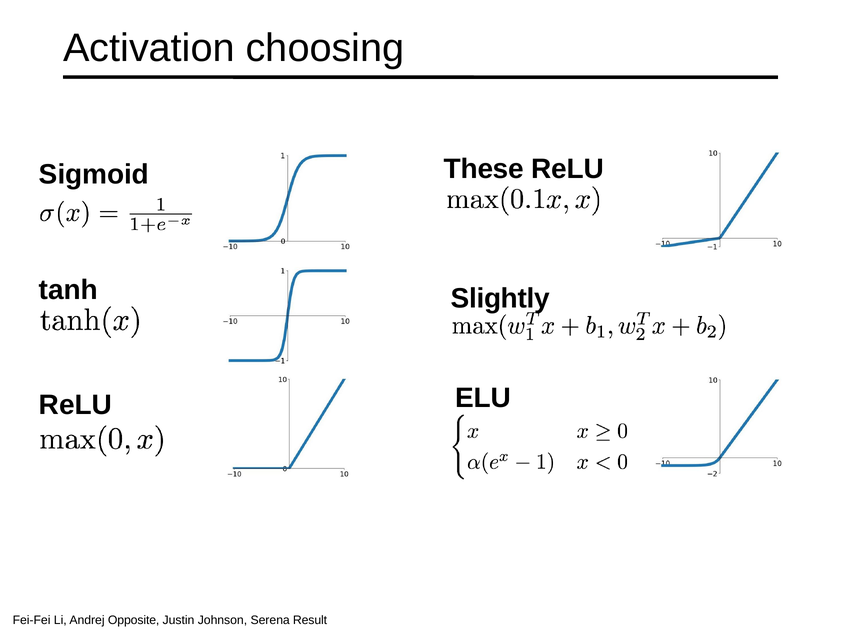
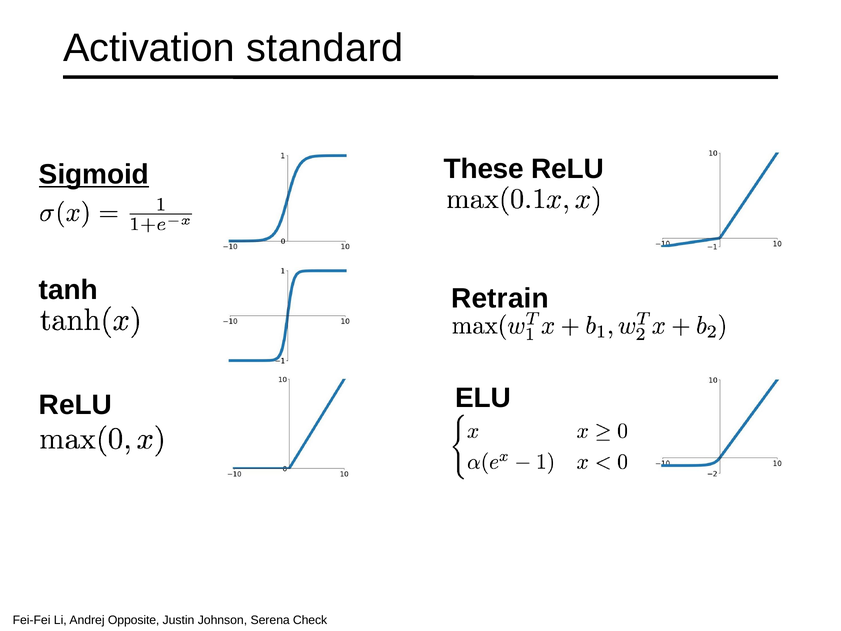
choosing: choosing -> standard
Sigmoid underline: none -> present
Slightly: Slightly -> Retrain
Result: Result -> Check
